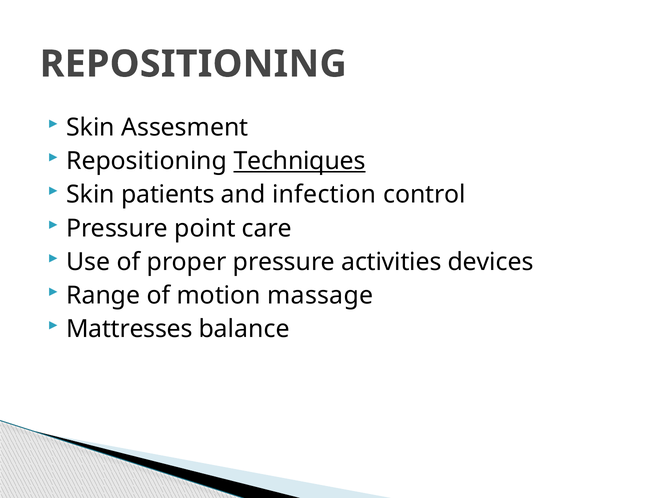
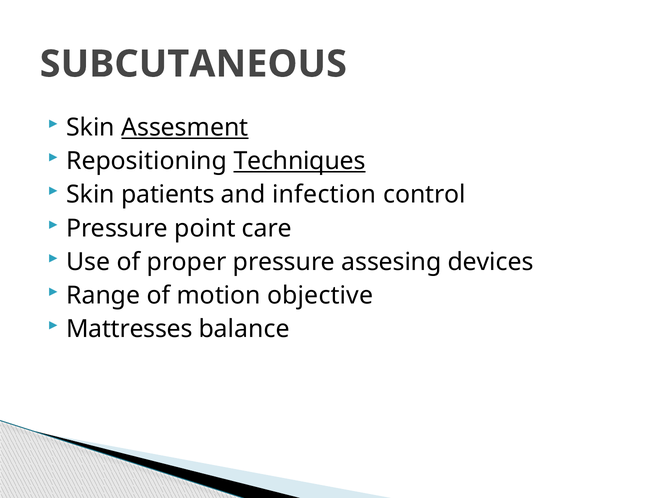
REPOSITIONING at (193, 64): REPOSITIONING -> SUBCUTANEOUS
Assesment underline: none -> present
activities: activities -> assesing
massage: massage -> objective
